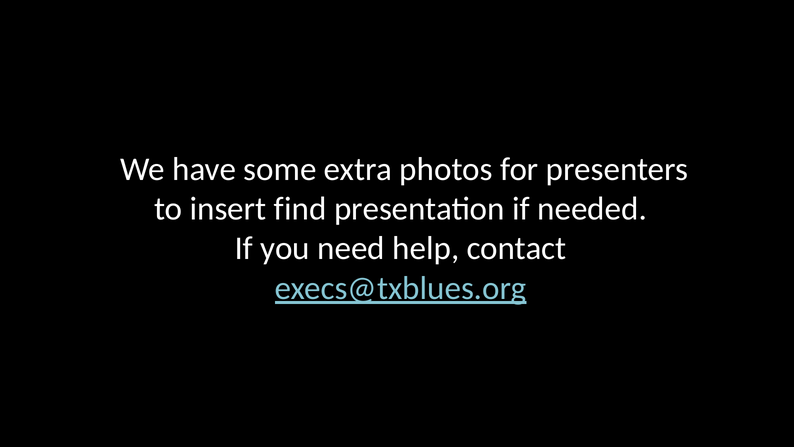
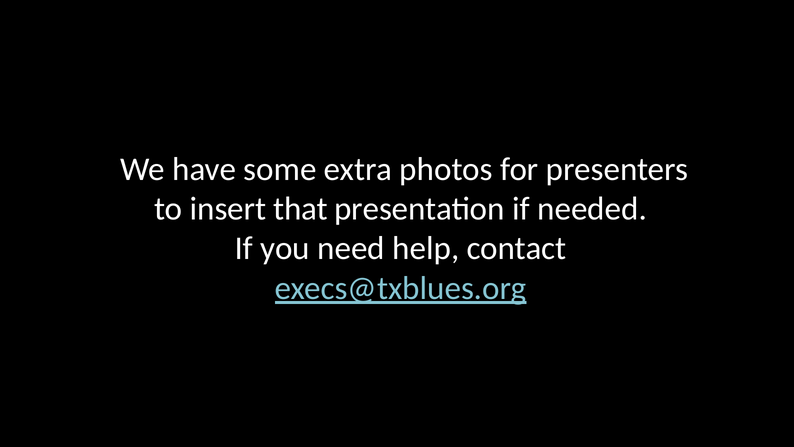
find: find -> that
